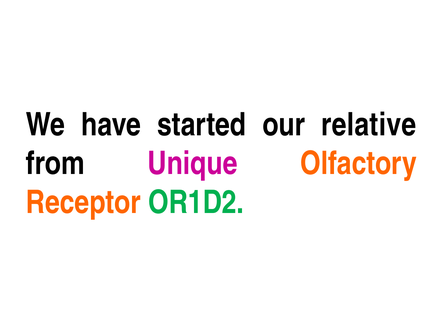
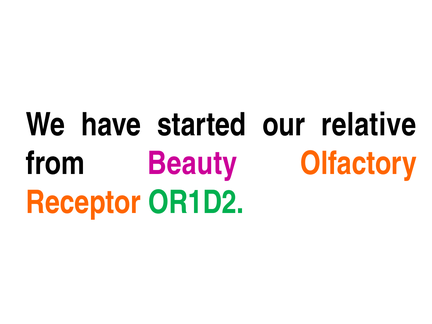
Unique: Unique -> Beauty
